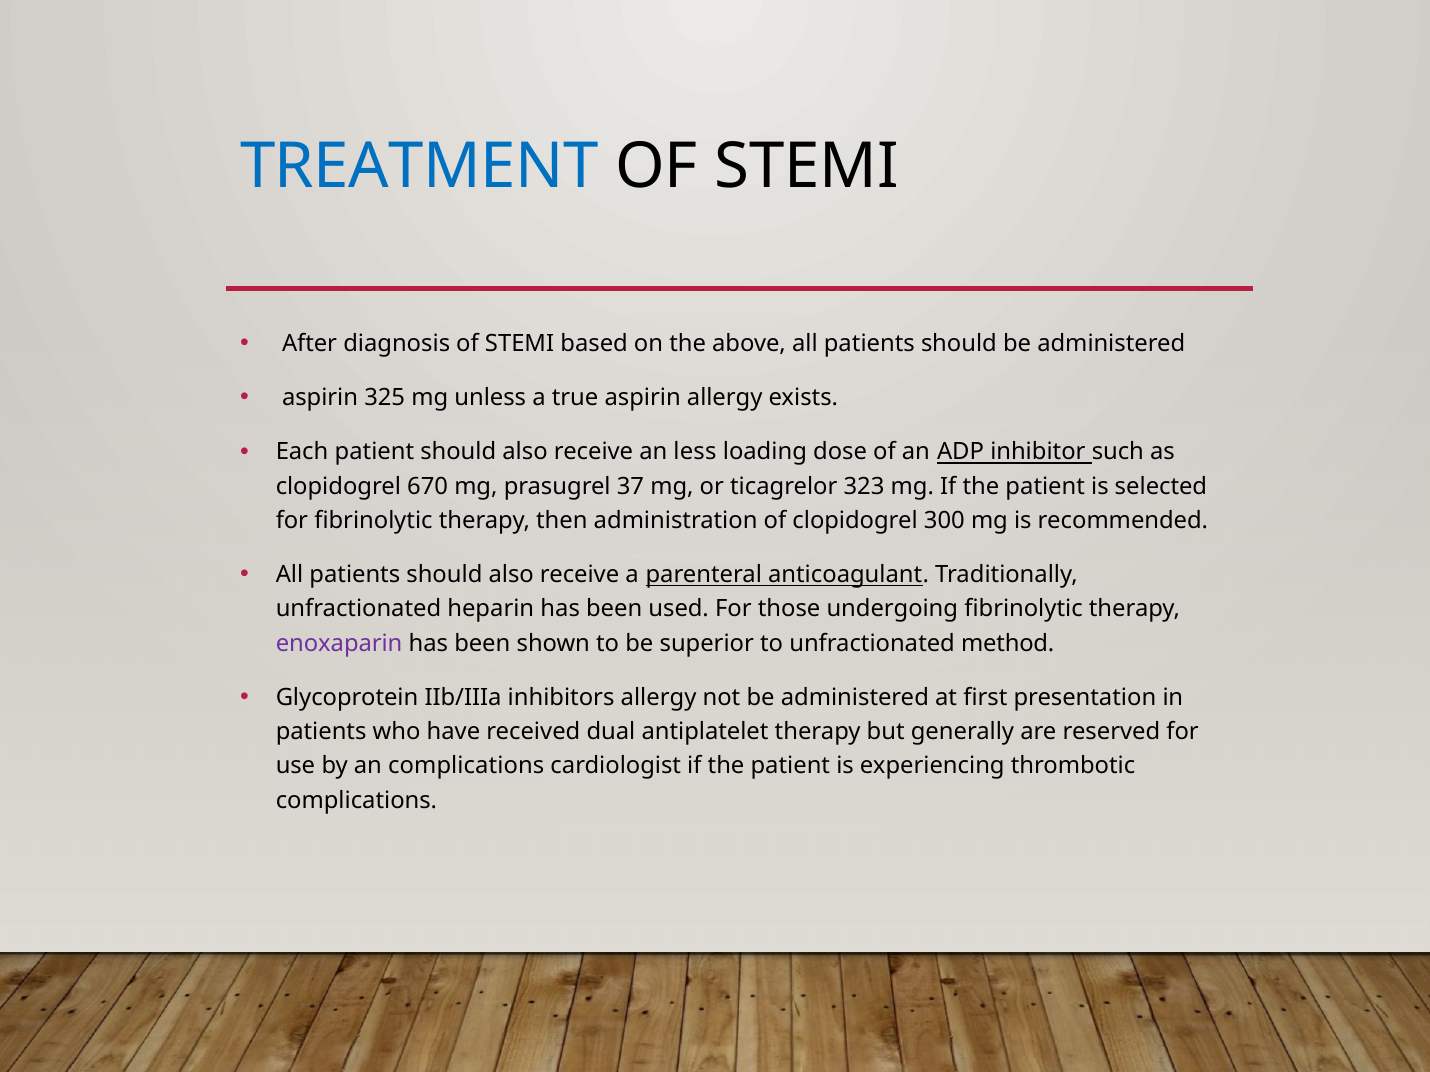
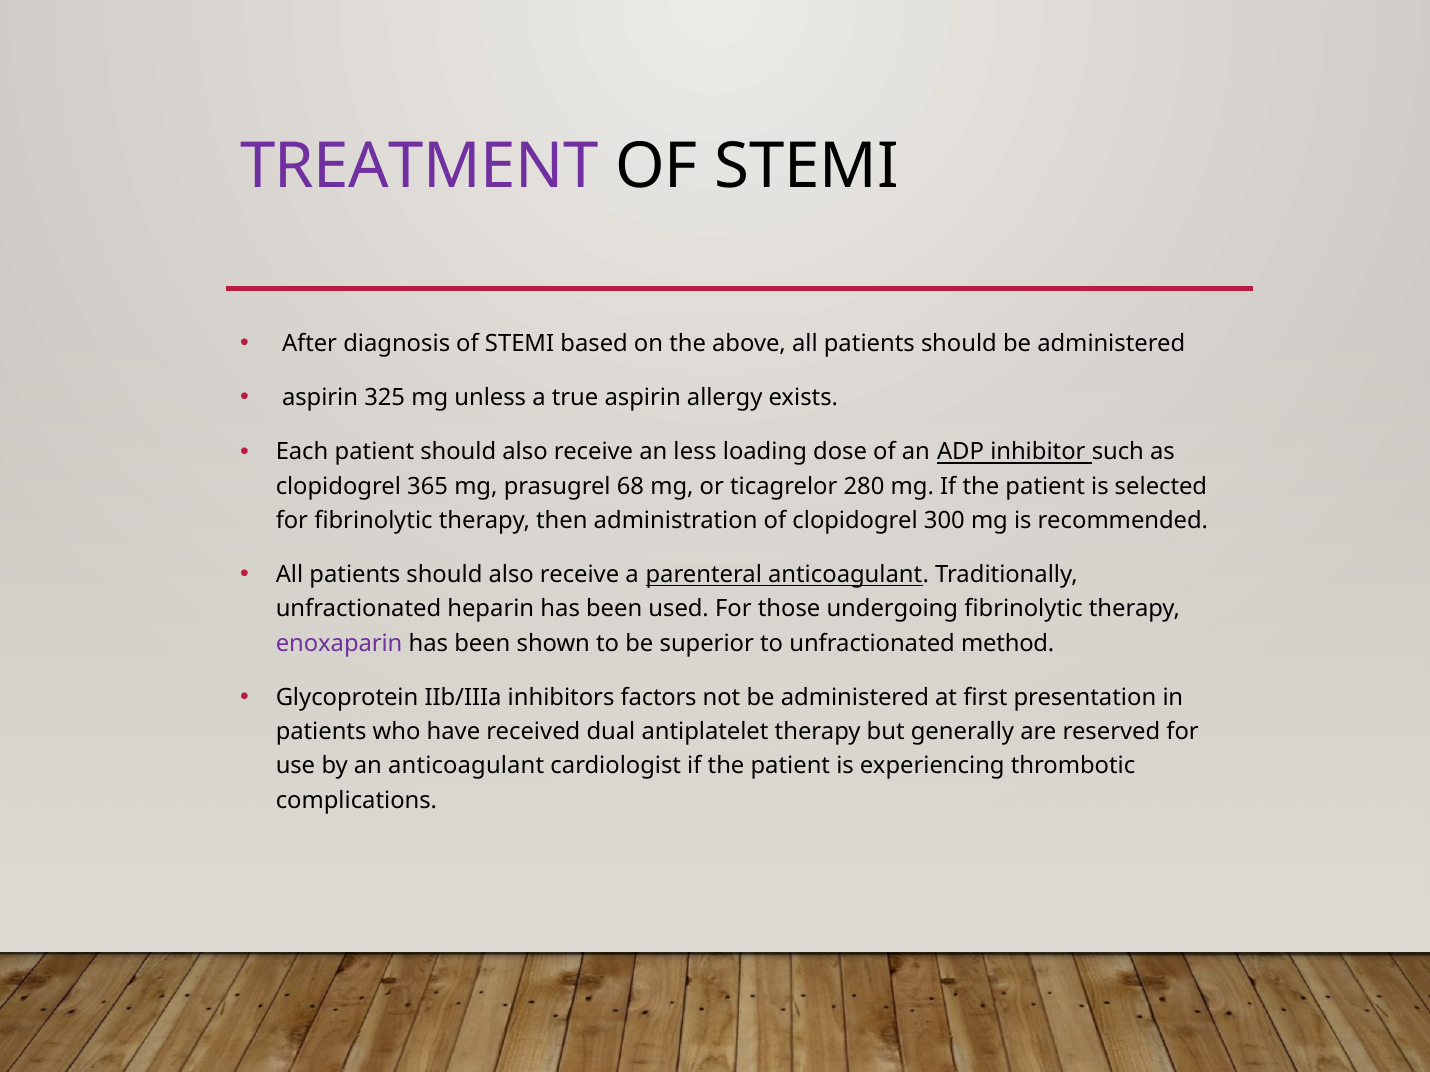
TREATMENT colour: blue -> purple
670: 670 -> 365
37: 37 -> 68
323: 323 -> 280
inhibitors allergy: allergy -> factors
an complications: complications -> anticoagulant
